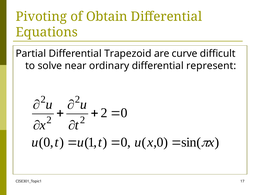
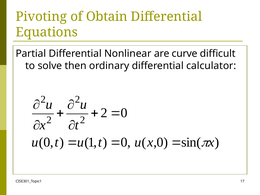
Trapezoid: Trapezoid -> Nonlinear
near: near -> then
represent: represent -> calculator
